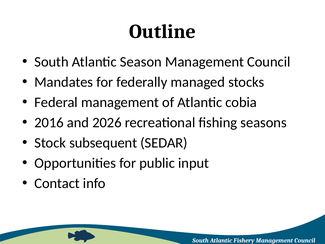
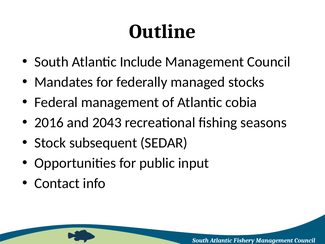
Season: Season -> Include
2026: 2026 -> 2043
